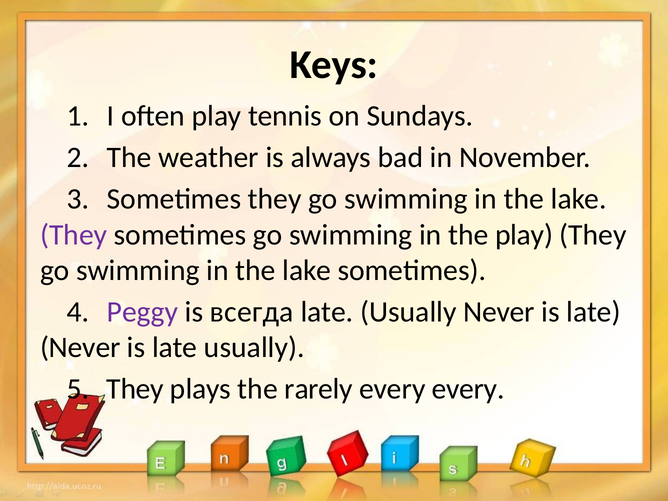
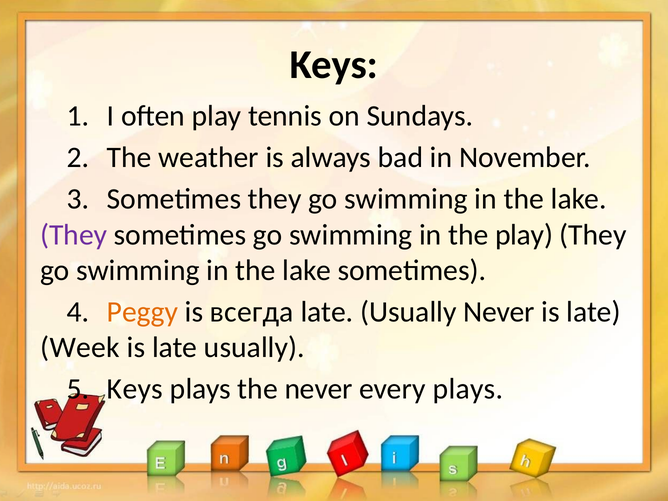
Peggy colour: purple -> orange
Never at (80, 348): Never -> Week
5 They: They -> Keys
the rarely: rarely -> never
every every: every -> plays
